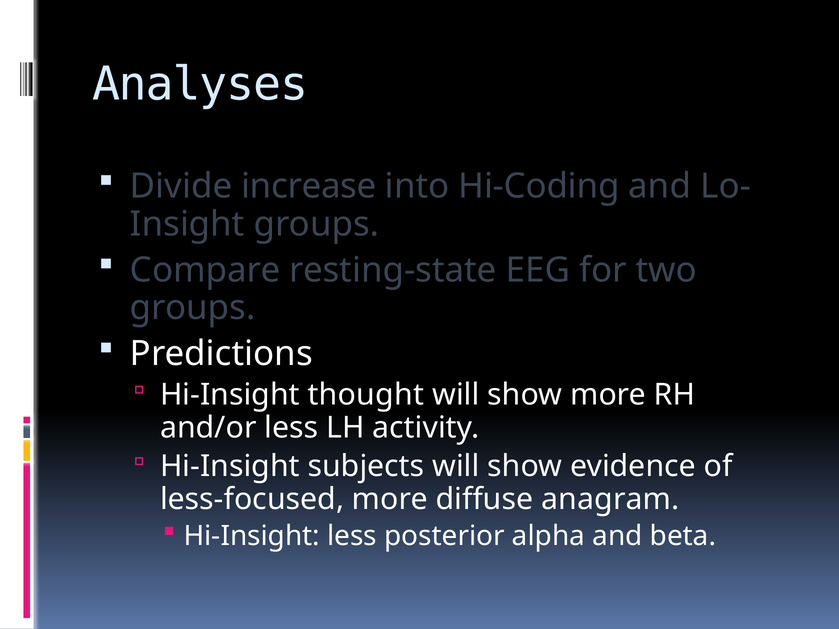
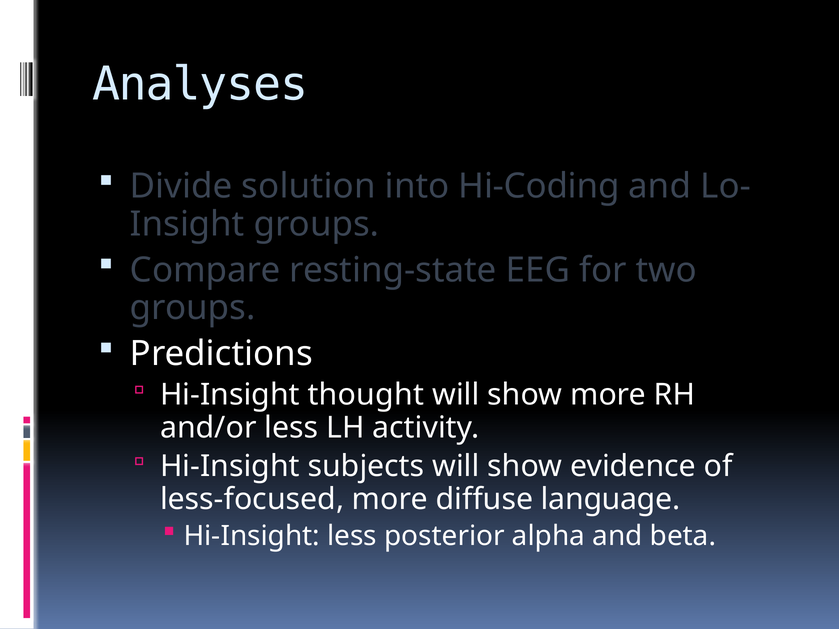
increase: increase -> solution
anagram: anagram -> language
